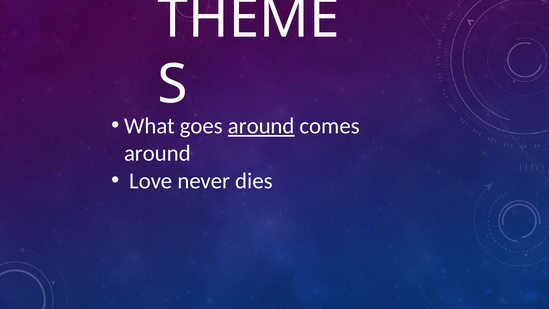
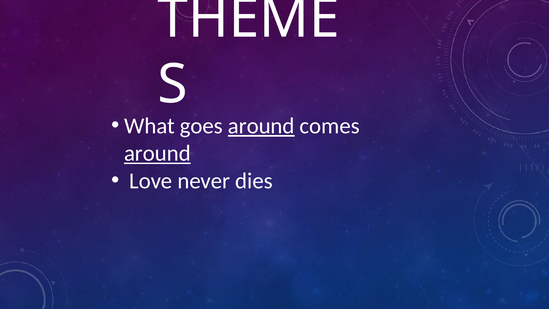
around at (157, 153) underline: none -> present
